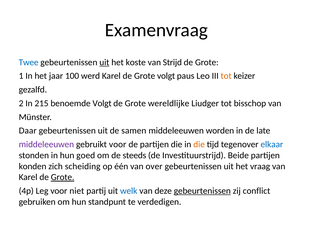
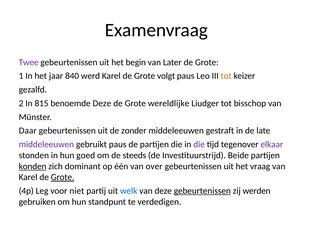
Twee colour: blue -> purple
uit at (104, 62) underline: present -> none
koste: koste -> begin
Strijd: Strijd -> Later
100: 100 -> 840
215: 215 -> 815
benoemde Volgt: Volgt -> Deze
samen: samen -> zonder
worden: worden -> gestraft
gebruikt voor: voor -> paus
die at (199, 145) colour: orange -> purple
elkaar colour: blue -> purple
konden underline: none -> present
scheiding: scheiding -> dominant
conflict: conflict -> werden
